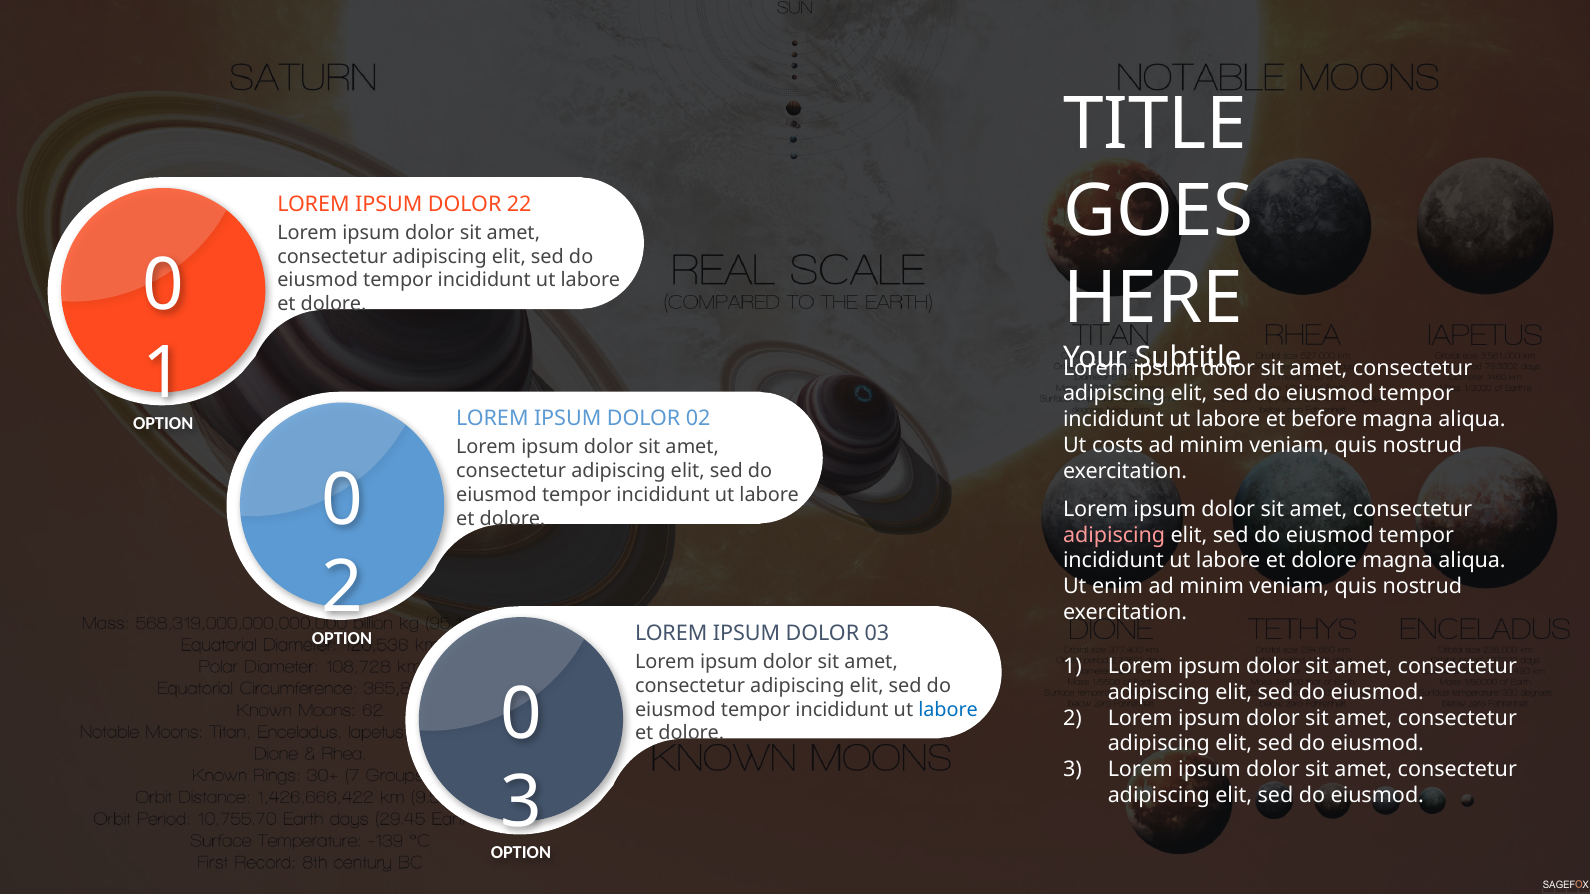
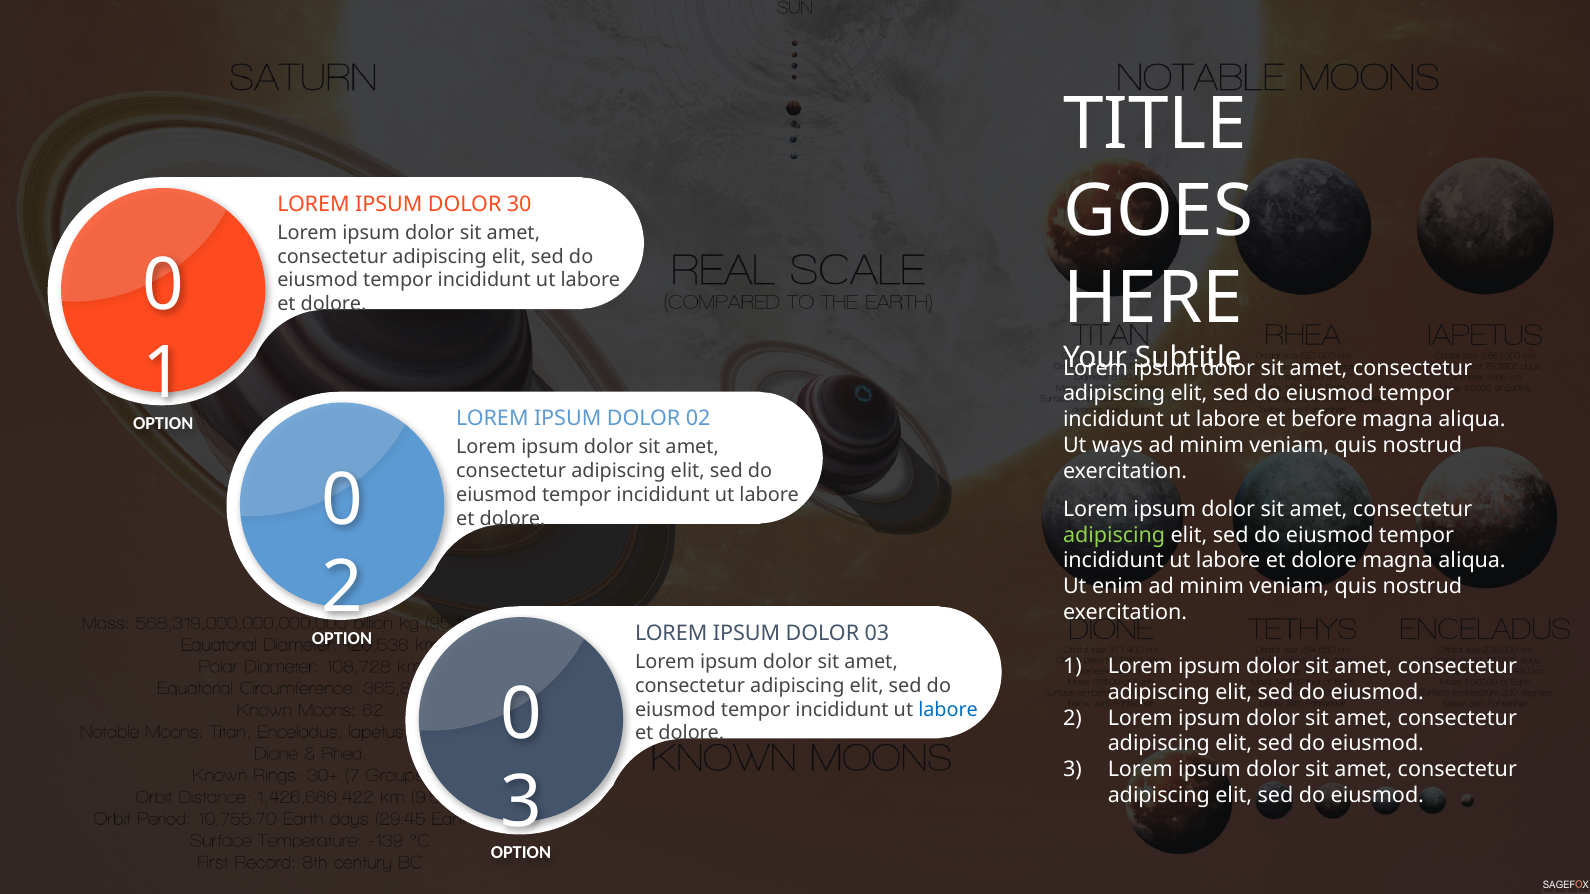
22: 22 -> 30
costs: costs -> ways
adipiscing at (1114, 535) colour: pink -> light green
